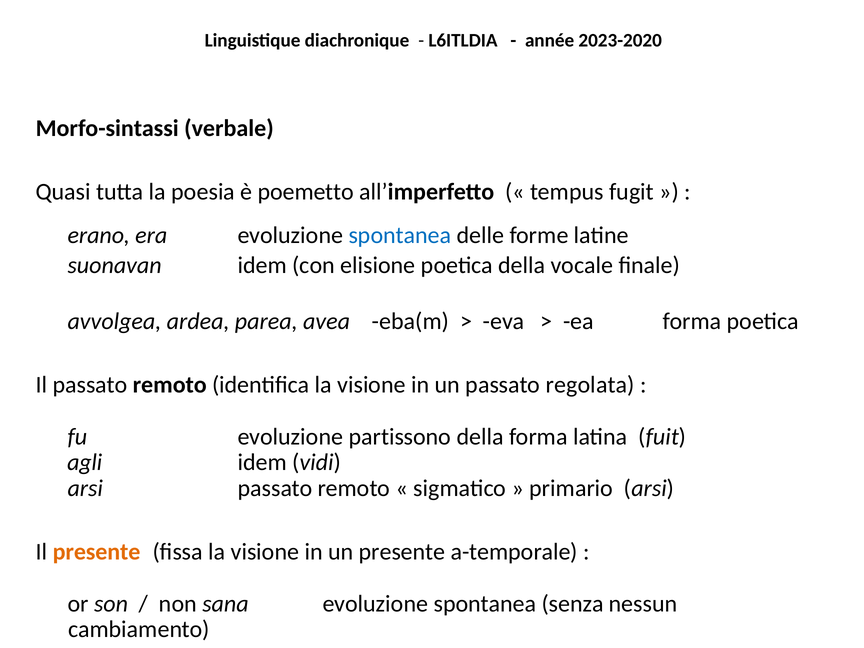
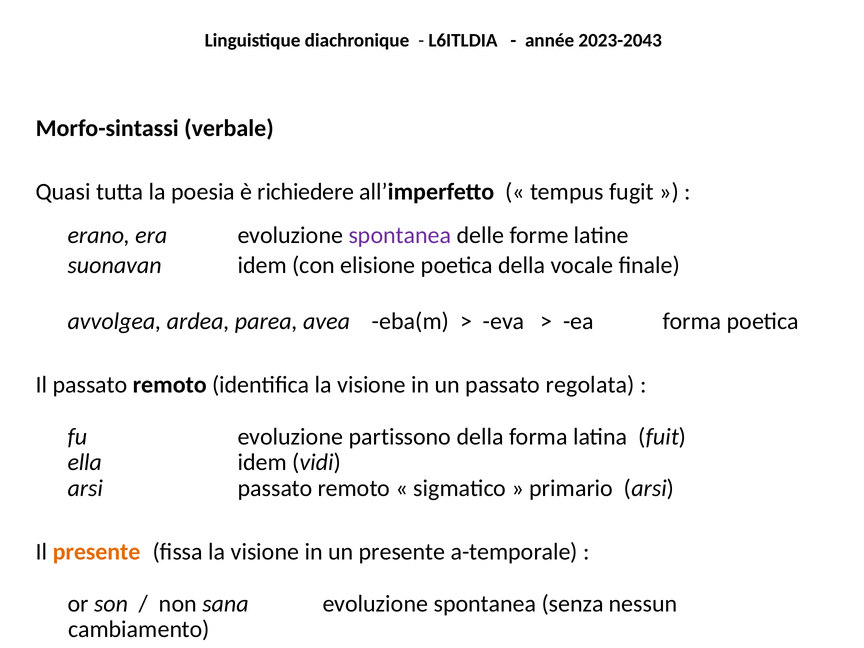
2023-2020: 2023-2020 -> 2023-2043
poemetto: poemetto -> richiedere
spontanea at (400, 235) colour: blue -> purple
agli: agli -> ella
